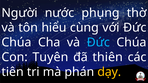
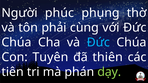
nước: nước -> phúc
hiểu: hiểu -> phải
dạy colour: yellow -> light green
